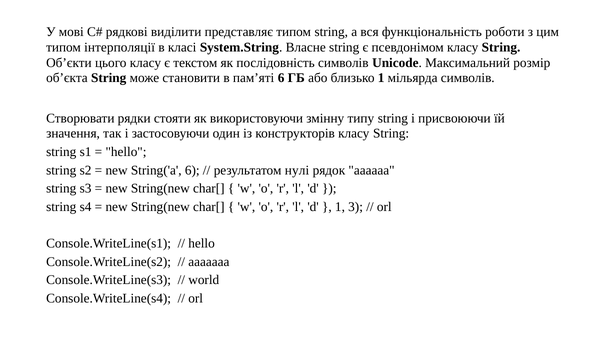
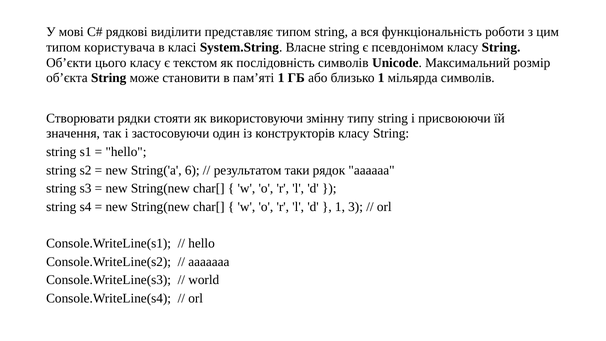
інтерполяції: інтерполяції -> користувача
пам’яті 6: 6 -> 1
нулі: нулі -> таки
